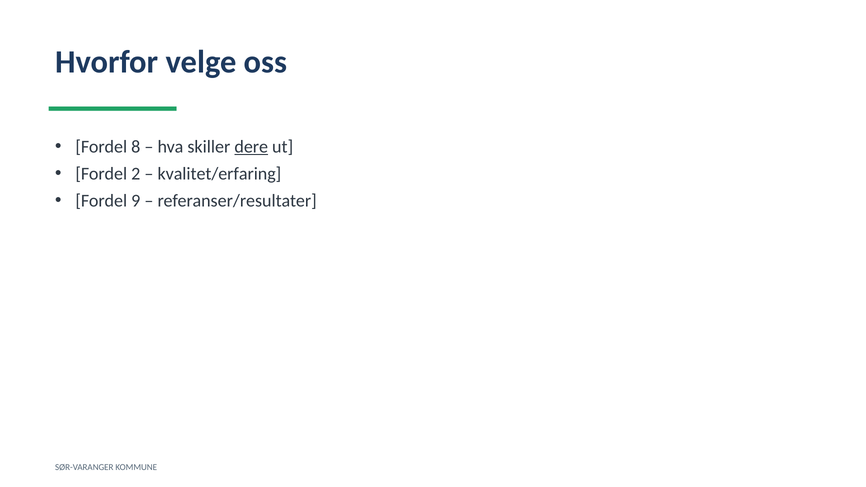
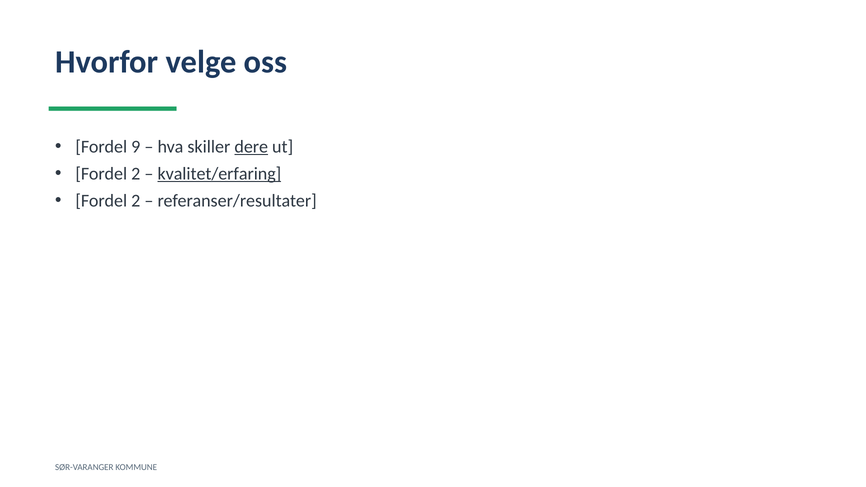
8: 8 -> 9
kvalitet/erfaring underline: none -> present
9 at (136, 201): 9 -> 2
